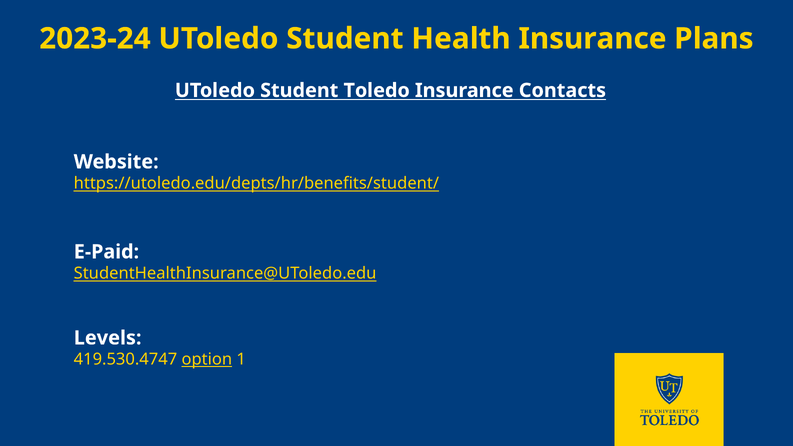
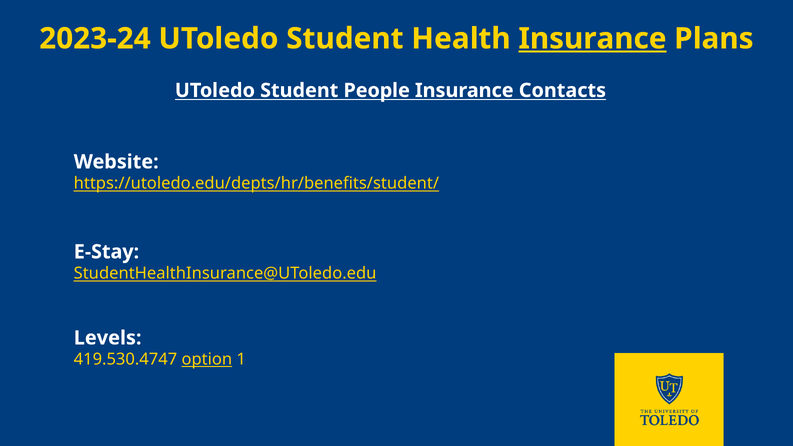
Insurance at (592, 39) underline: none -> present
Toledo: Toledo -> People
E-Paid: E-Paid -> E-Stay
